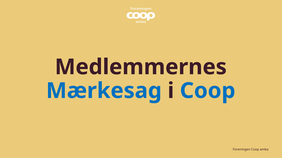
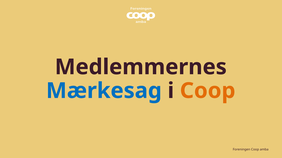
Coop at (208, 91) colour: blue -> orange
